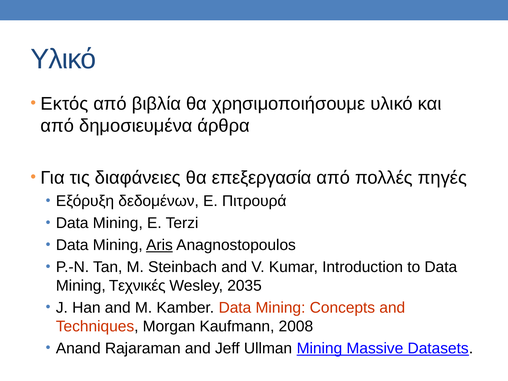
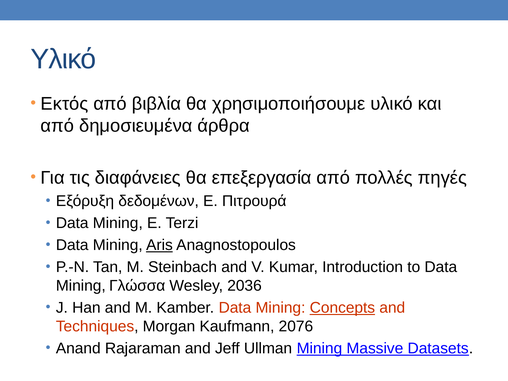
Τεχνικές: Τεχνικές -> Γλώσσα
2035: 2035 -> 2036
Concepts underline: none -> present
2008: 2008 -> 2076
